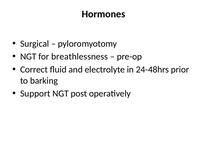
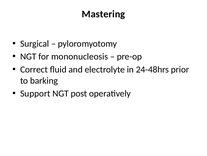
Hormones: Hormones -> Mastering
breathlessness: breathlessness -> mononucleosis
